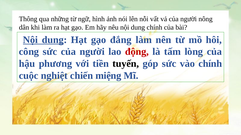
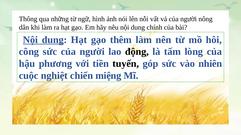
đắng: đắng -> thêm
động colour: red -> black
vào chính: chính -> nhiên
